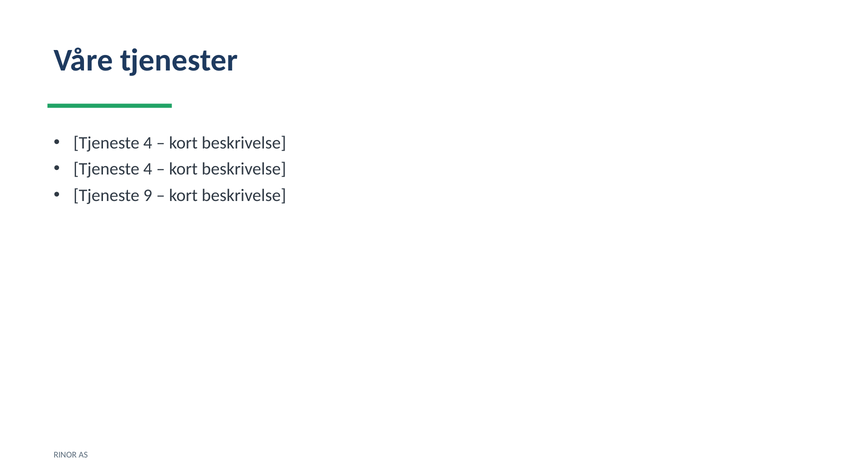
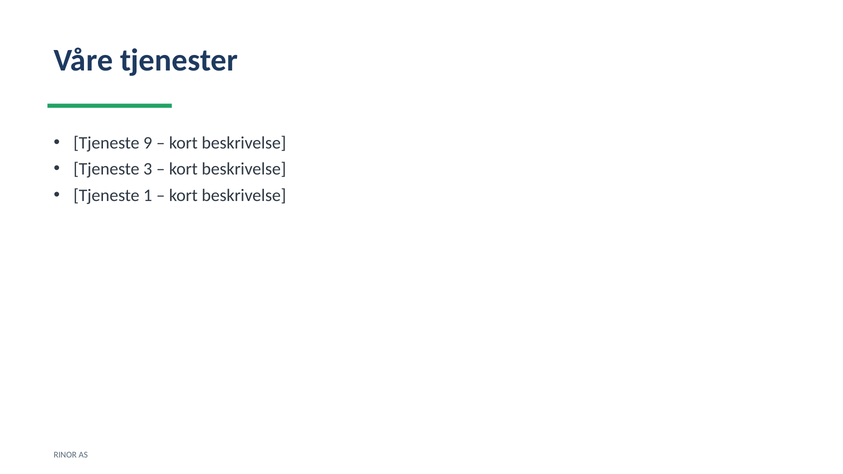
4 at (148, 143): 4 -> 9
4 at (148, 169): 4 -> 3
9: 9 -> 1
